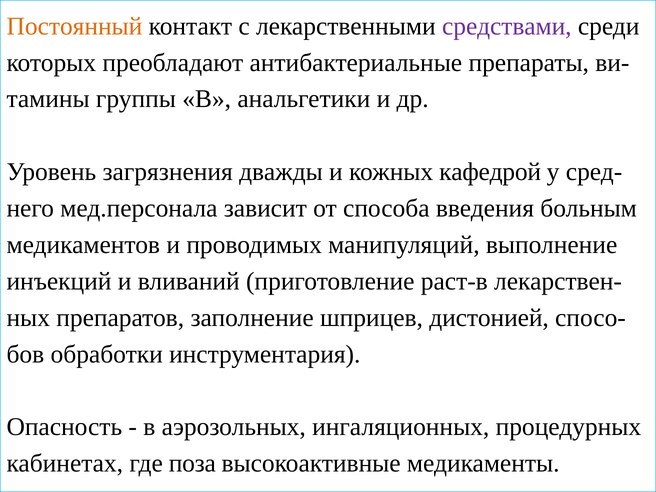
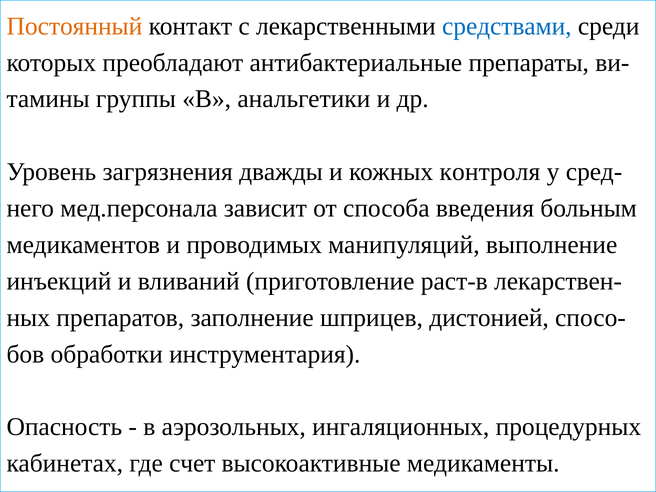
средствами colour: purple -> blue
кафедрой: кафедрой -> контроля
поза: поза -> счет
